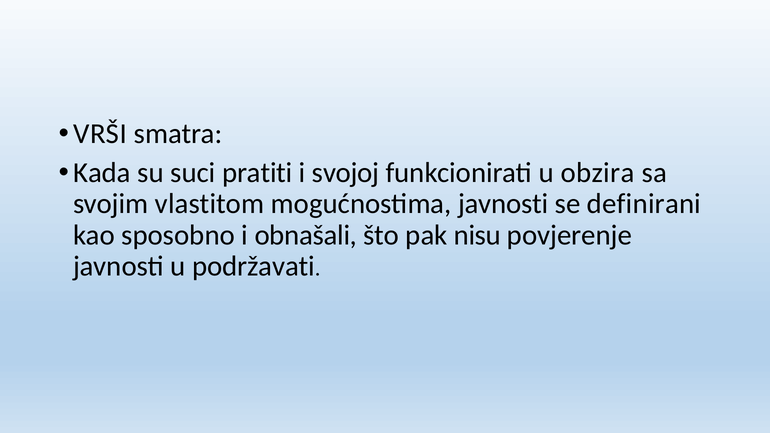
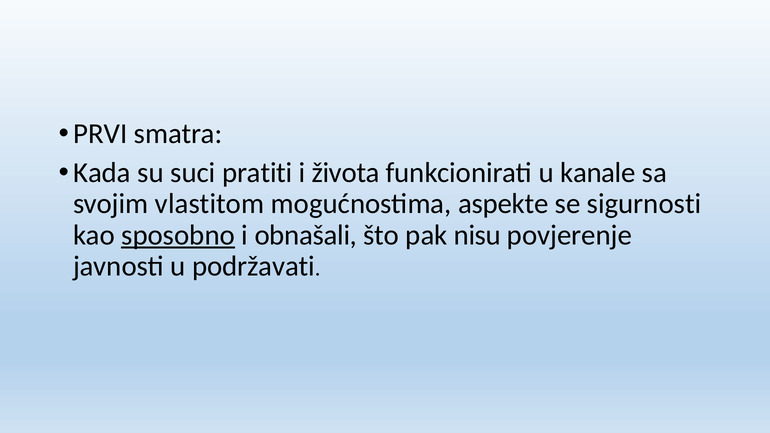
VRŠI: VRŠI -> PRVI
svojoj: svojoj -> života
obzira: obzira -> kanale
mogućnostima javnosti: javnosti -> aspekte
definirani: definirani -> sigurnosti
sposobno underline: none -> present
